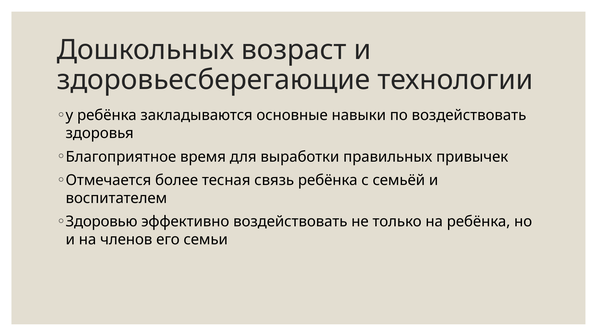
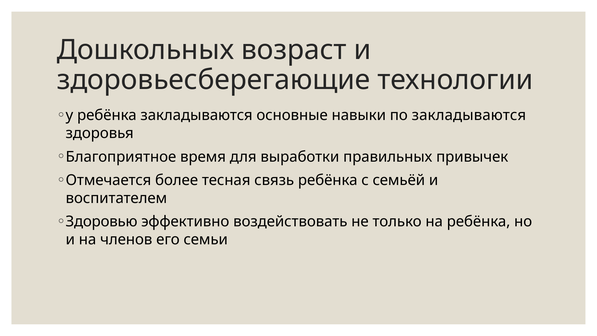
по воздействовать: воздействовать -> закладываются
